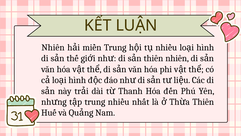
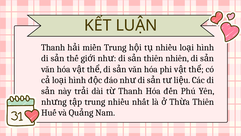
Nhiên at (53, 47): Nhiên -> Thanh
